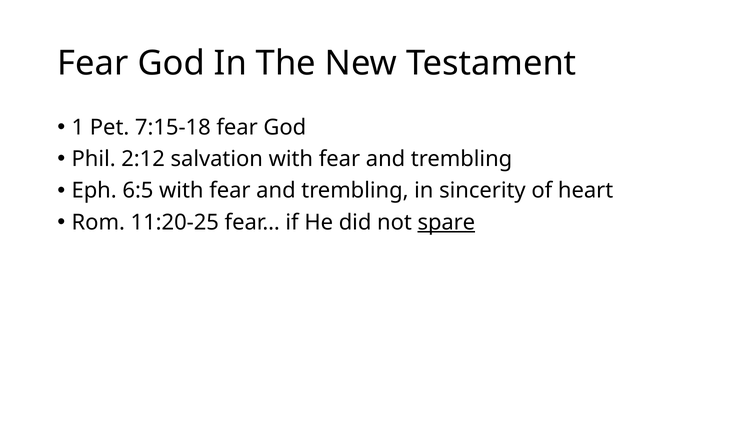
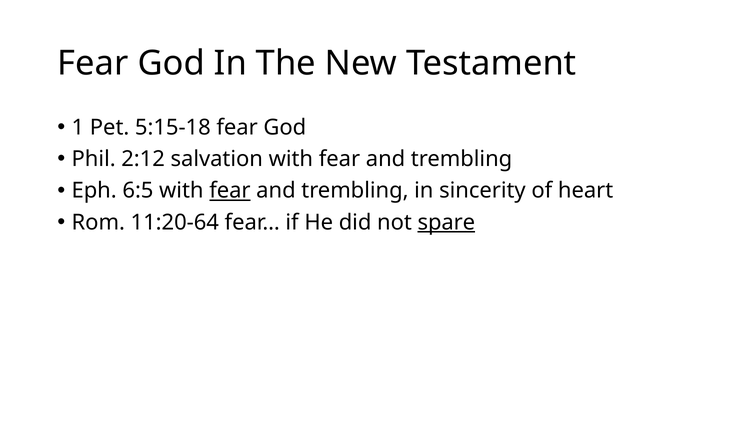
7:15-18: 7:15-18 -> 5:15-18
fear at (230, 191) underline: none -> present
11:20-25: 11:20-25 -> 11:20-64
